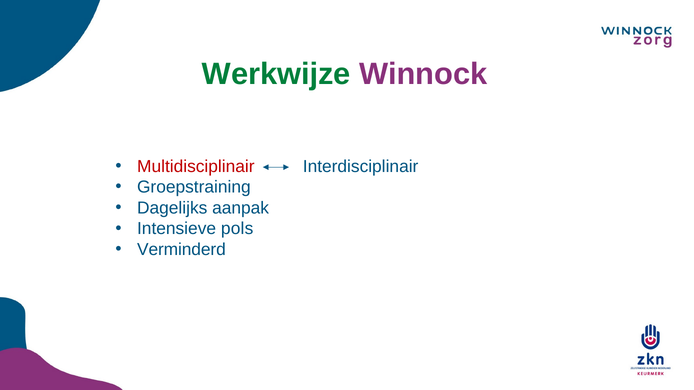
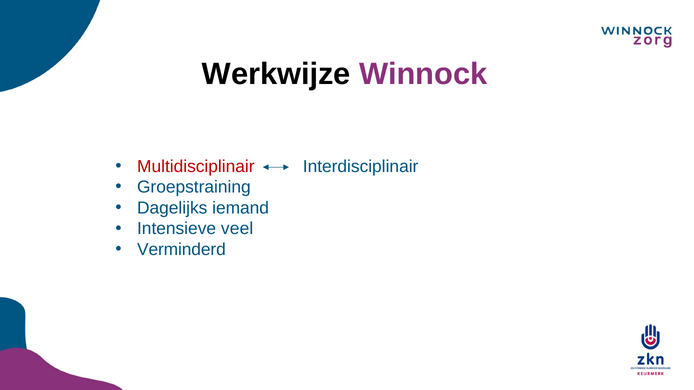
Werkwijze colour: green -> black
aanpak: aanpak -> iemand
pols: pols -> veel
